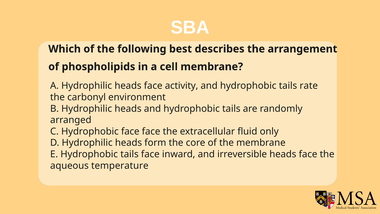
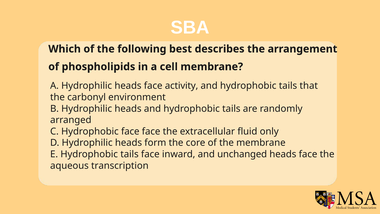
rate: rate -> that
irreversible: irreversible -> unchanged
temperature: temperature -> transcription
